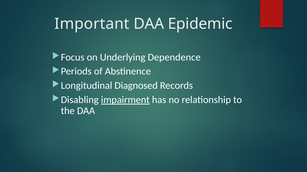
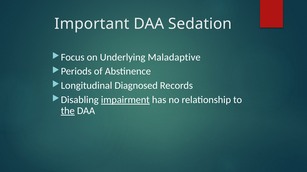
Epidemic: Epidemic -> Sedation
Dependence: Dependence -> Maladaptive
the underline: none -> present
